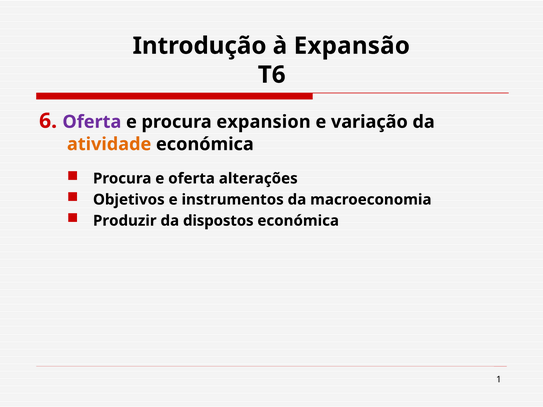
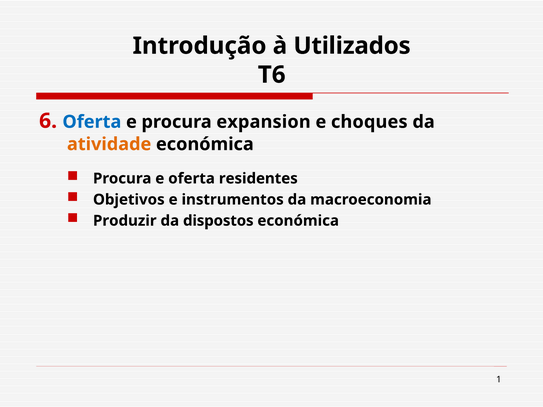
Expansão: Expansão -> Utilizados
Oferta at (92, 122) colour: purple -> blue
variação: variação -> choques
alterações: alterações -> residentes
